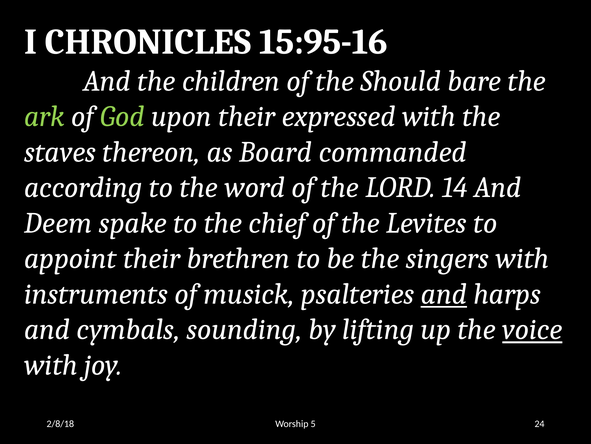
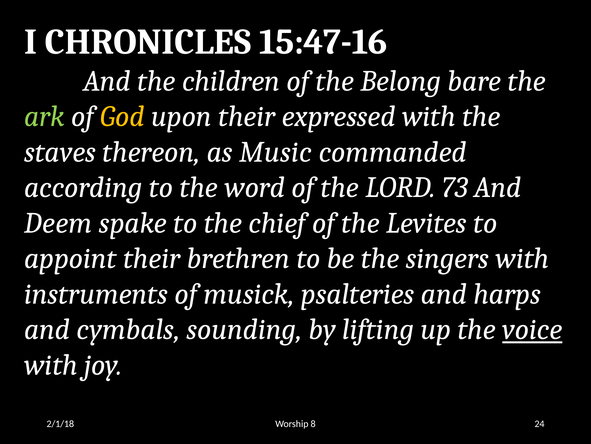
15:95-16: 15:95-16 -> 15:47-16
Should: Should -> Belong
God colour: light green -> yellow
Board: Board -> Music
14: 14 -> 73
and at (444, 294) underline: present -> none
5: 5 -> 8
2/8/18: 2/8/18 -> 2/1/18
